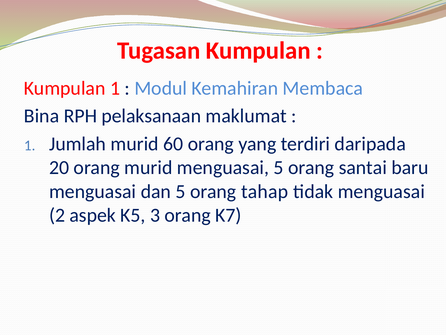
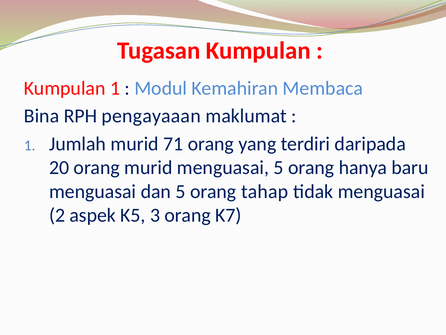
pelaksanaan: pelaksanaan -> pengayaaan
60: 60 -> 71
santai: santai -> hanya
